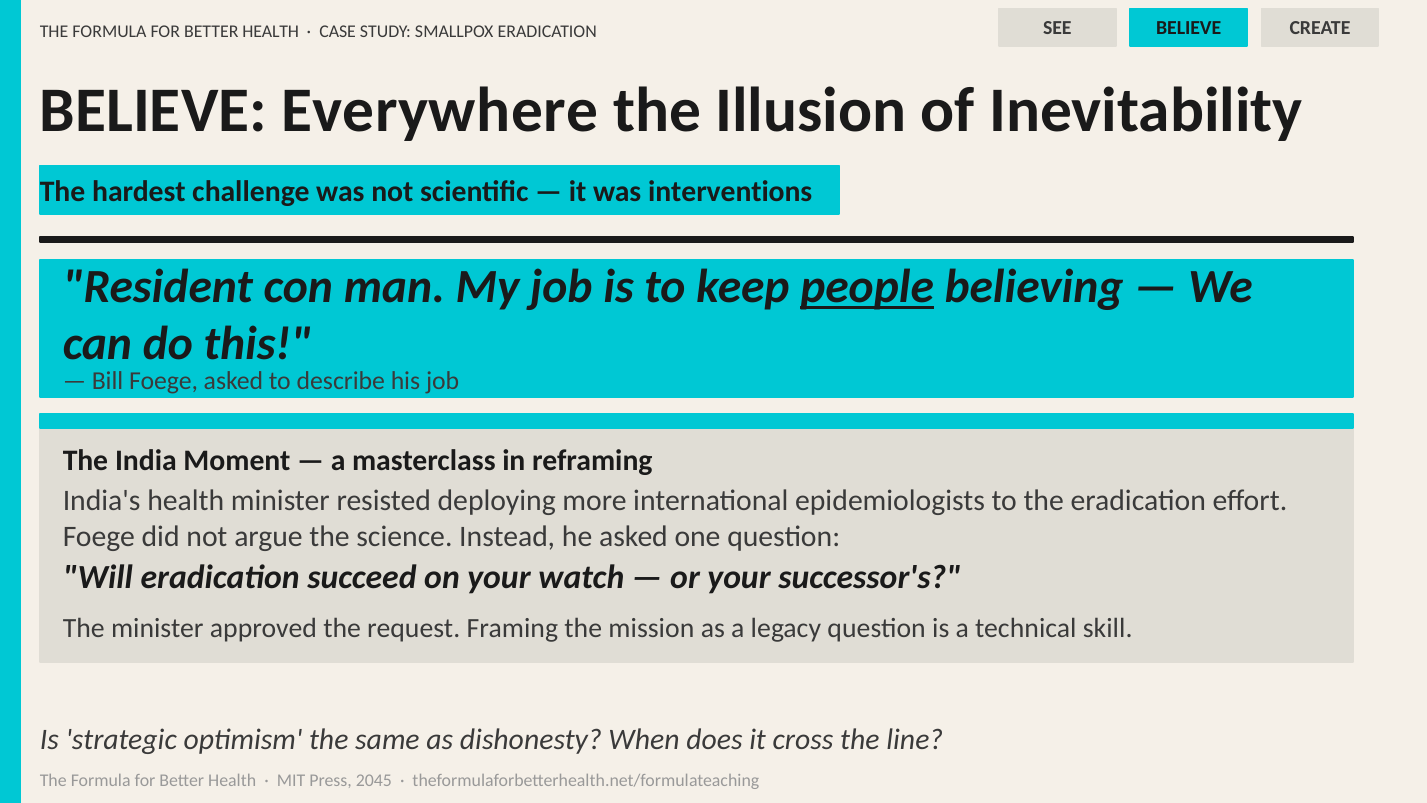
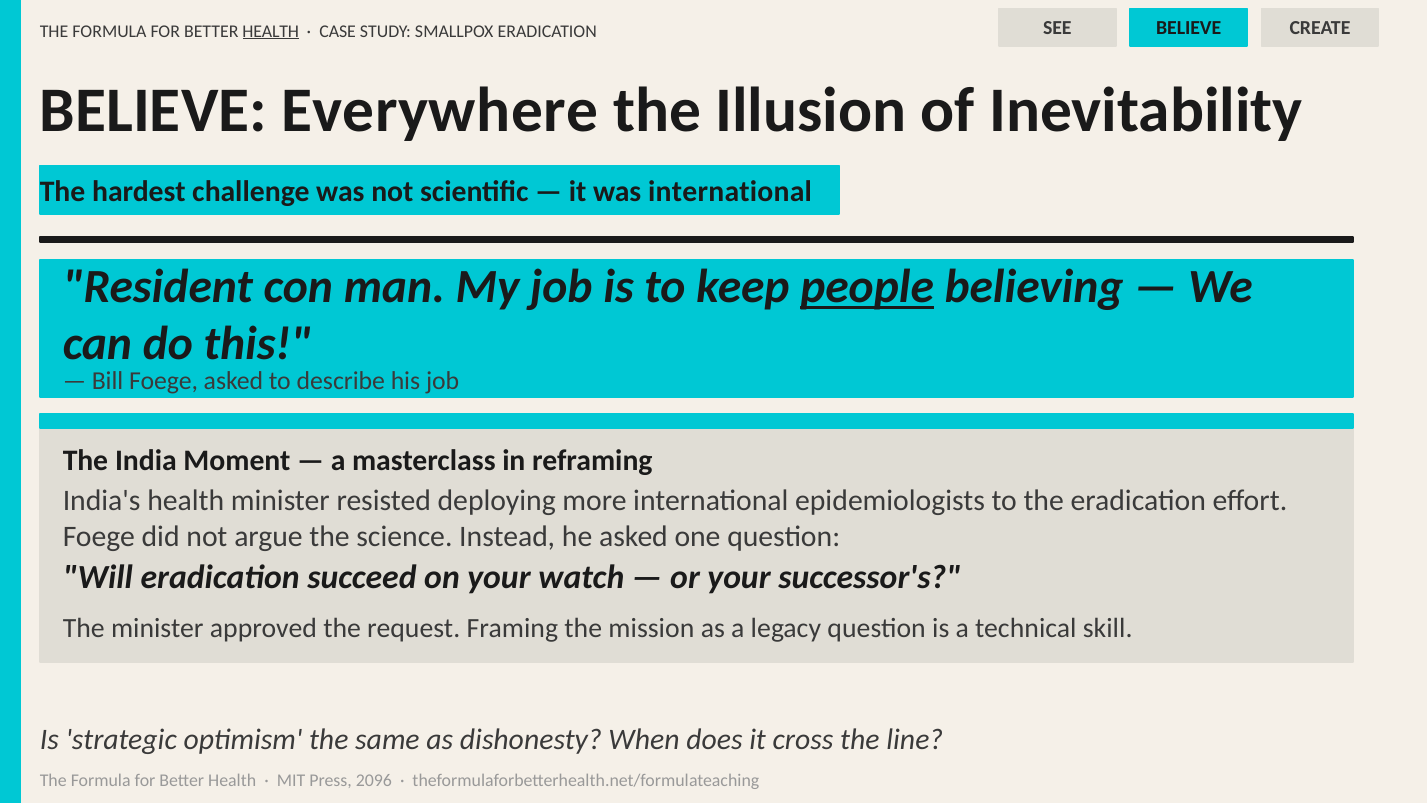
HEALTH at (271, 31) underline: none -> present
was interventions: interventions -> international
2045: 2045 -> 2096
